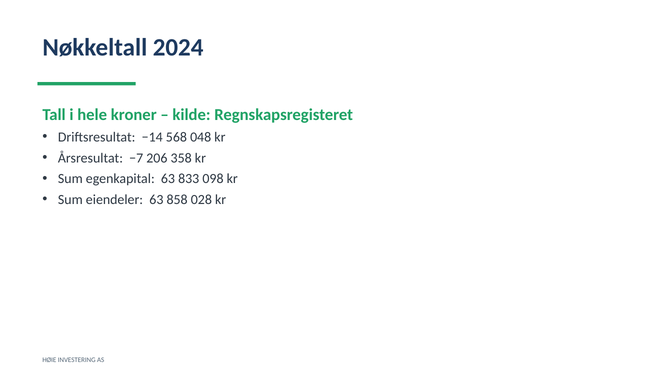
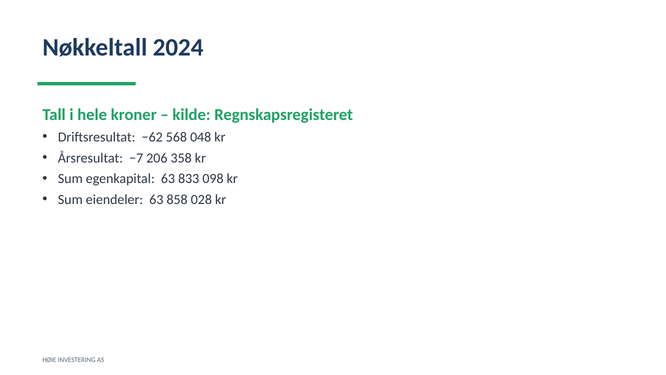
−14: −14 -> −62
